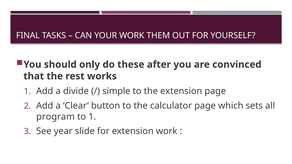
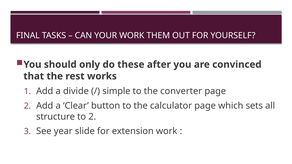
the extension: extension -> converter
program: program -> structure
to 1: 1 -> 2
